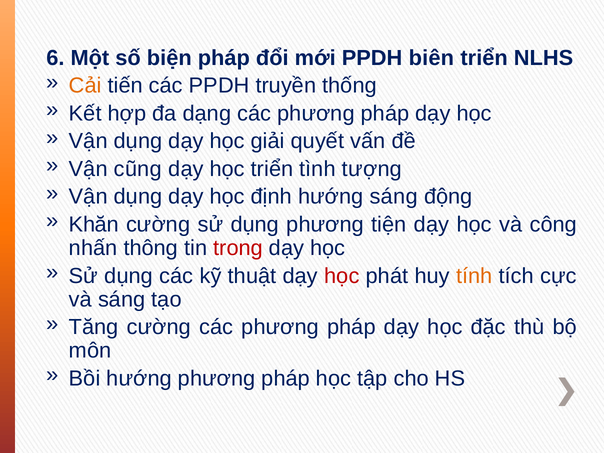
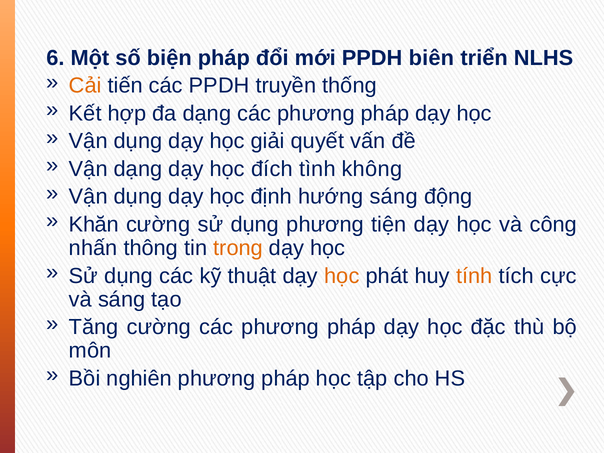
Vận cũng: cũng -> dạng
học triển: triển -> đích
tượng: tượng -> không
trong colour: red -> orange
học at (342, 276) colour: red -> orange
Bồi hướng: hướng -> nghiên
